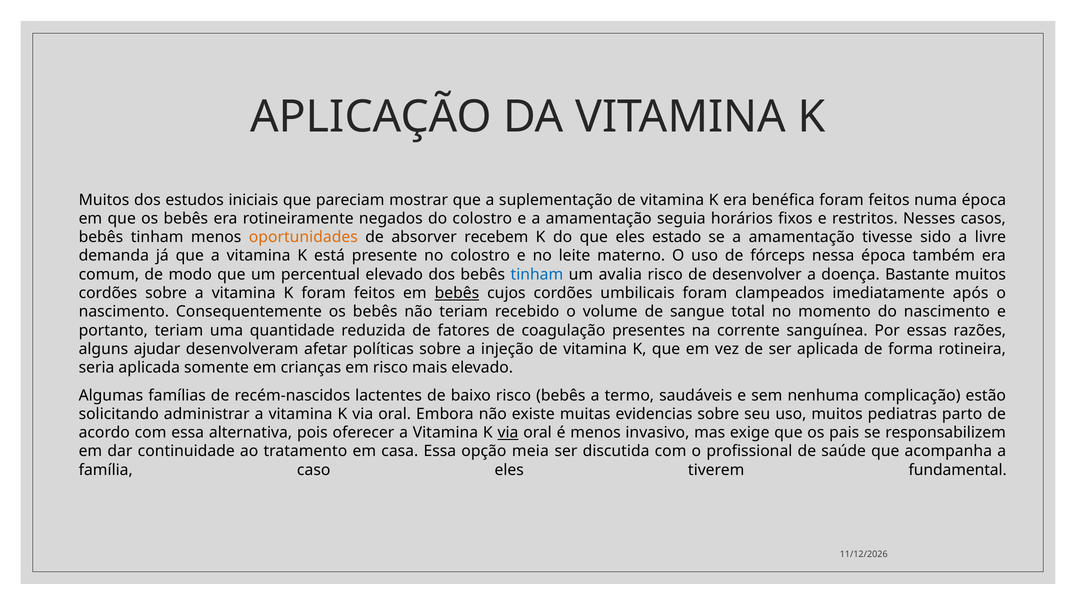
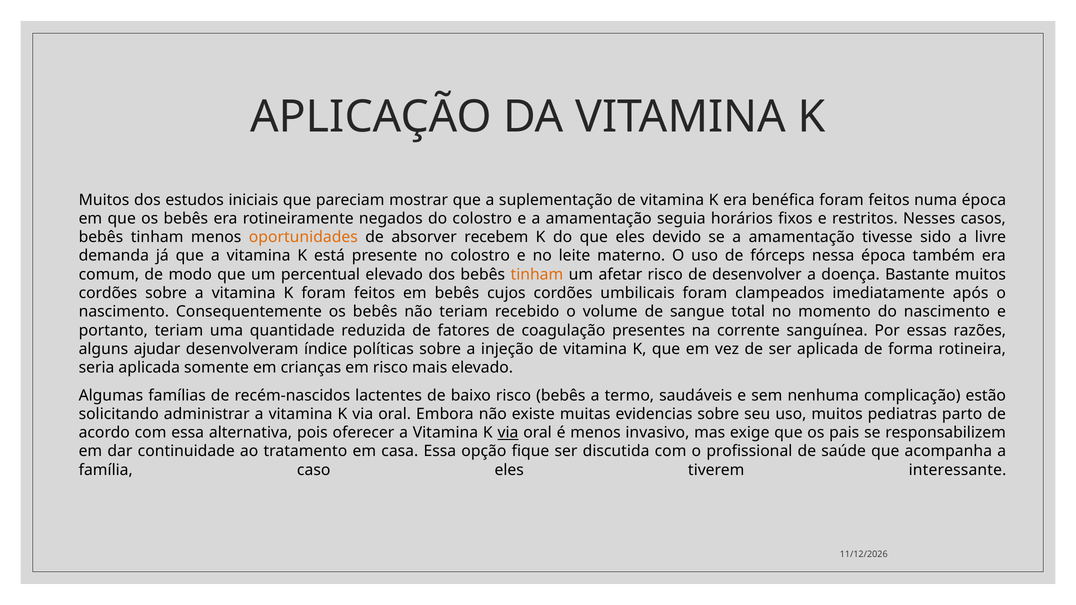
estado: estado -> devido
tinham at (537, 275) colour: blue -> orange
avalia: avalia -> afetar
bebês at (457, 293) underline: present -> none
afetar: afetar -> índice
meia: meia -> fique
fundamental: fundamental -> interessante
